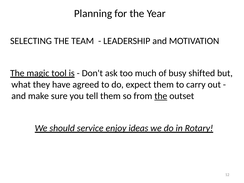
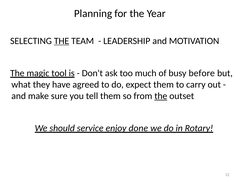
THE at (62, 41) underline: none -> present
shifted: shifted -> before
ideas: ideas -> done
